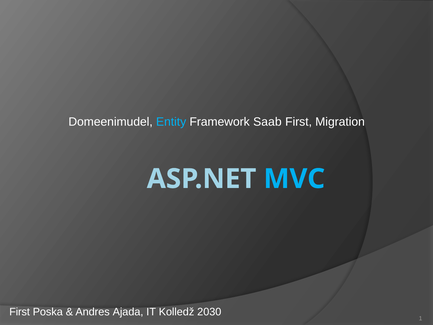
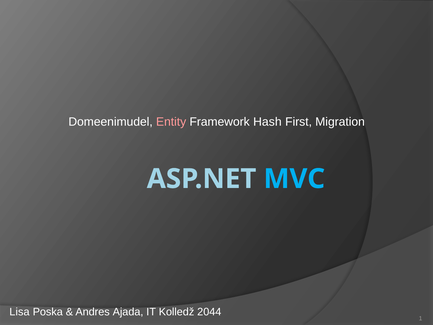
Entity colour: light blue -> pink
Saab: Saab -> Hash
First at (20, 312): First -> Lisa
2030: 2030 -> 2044
